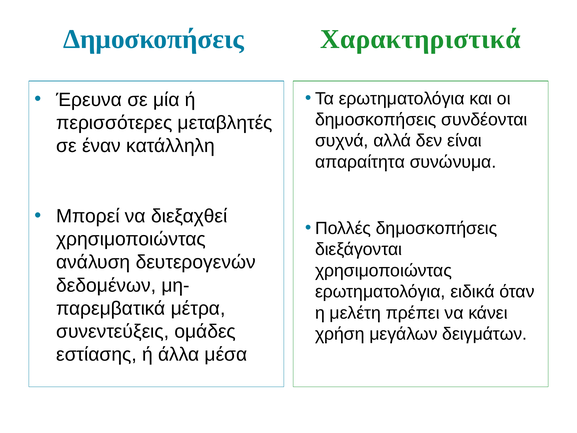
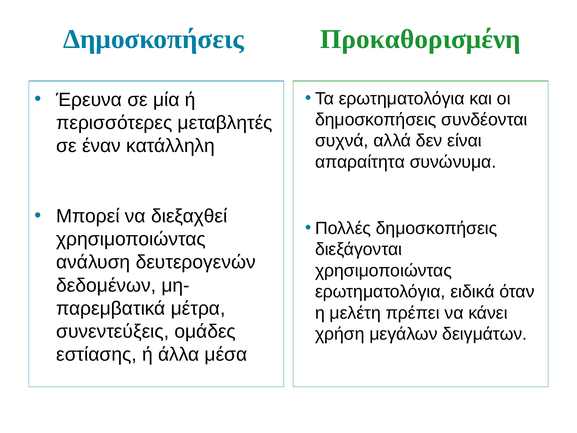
Χαρακτηριστικά: Χαρακτηριστικά -> Προκαθορισμένη
